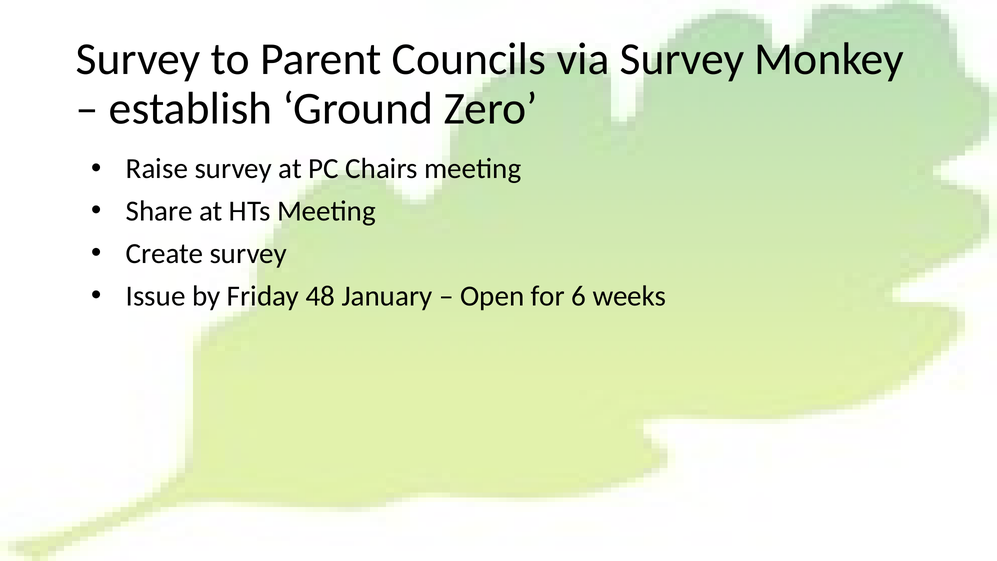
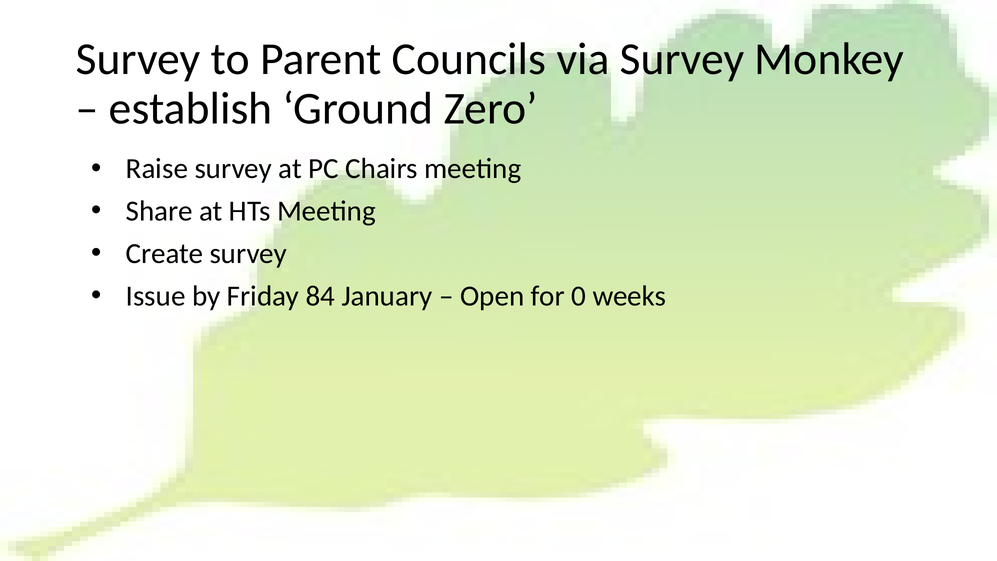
48: 48 -> 84
6: 6 -> 0
